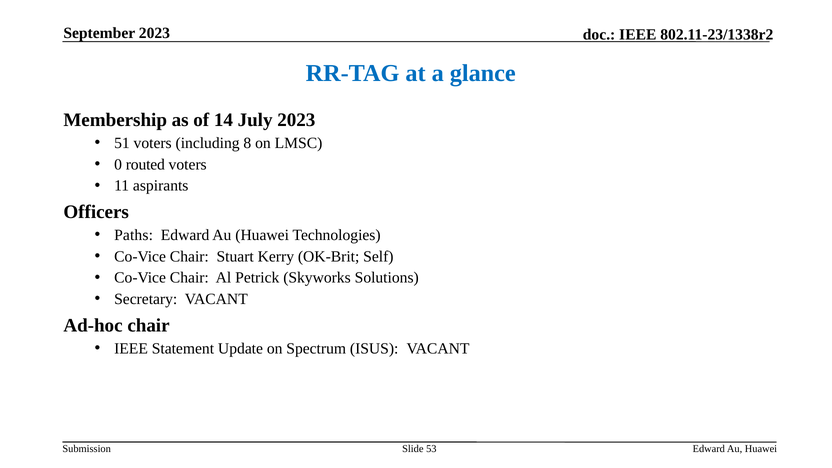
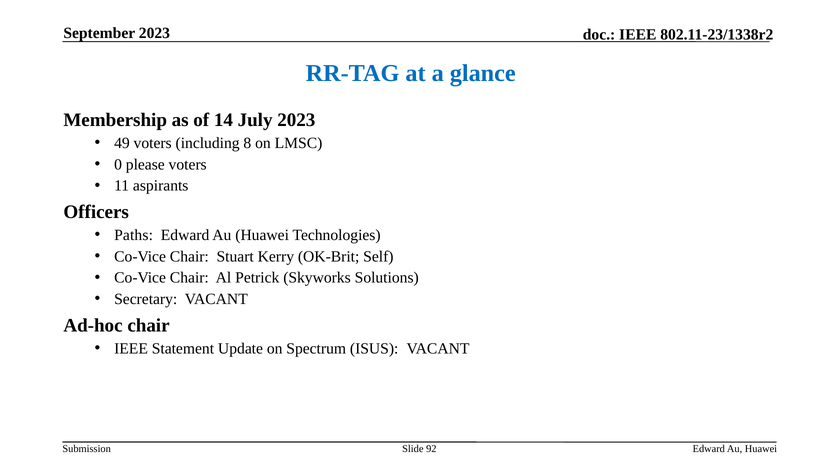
51: 51 -> 49
routed: routed -> please
53: 53 -> 92
